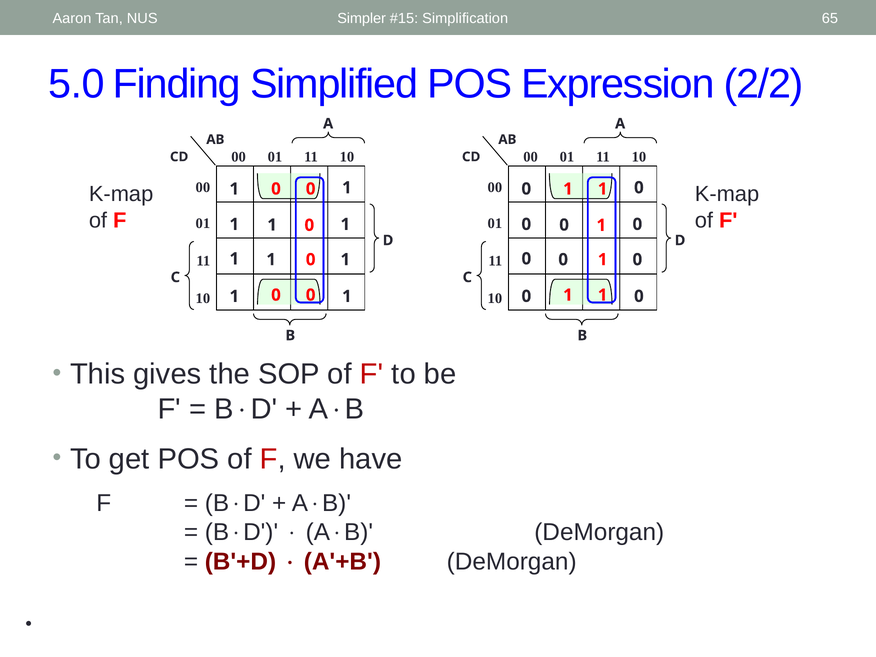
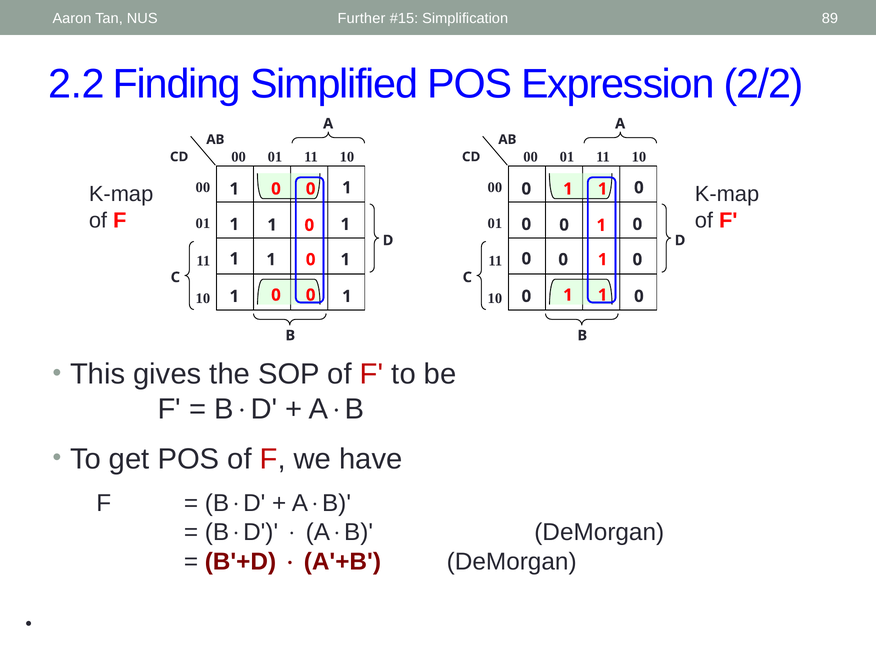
Simpler: Simpler -> Further
65: 65 -> 89
5.0: 5.0 -> 2.2
